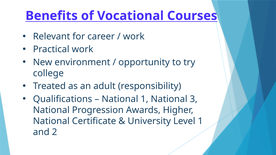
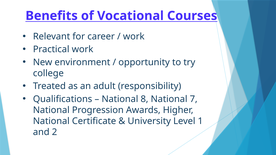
National 1: 1 -> 8
3: 3 -> 7
